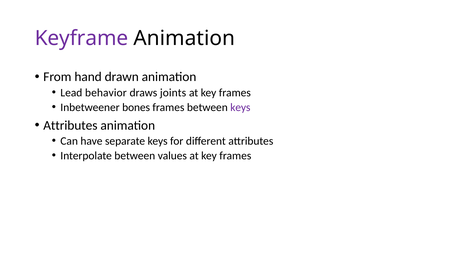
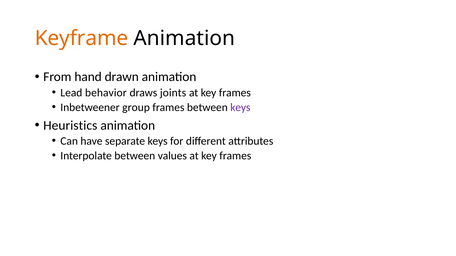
Keyframe colour: purple -> orange
bones: bones -> group
Attributes at (70, 126): Attributes -> Heuristics
